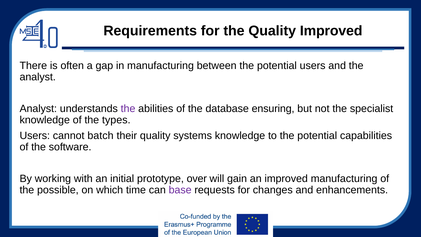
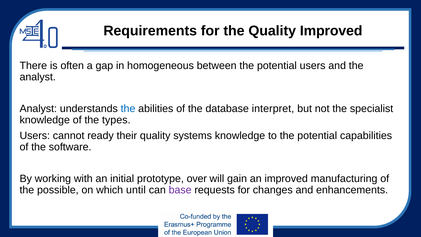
in manufacturing: manufacturing -> homogeneous
the at (128, 109) colour: purple -> blue
ensuring: ensuring -> interpret
batch: batch -> ready
time: time -> until
